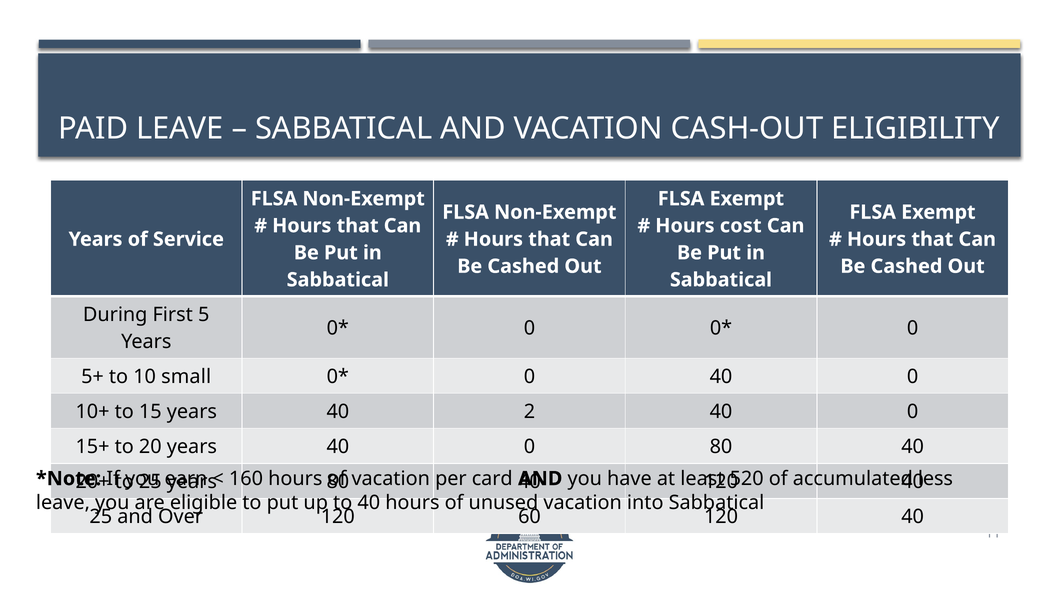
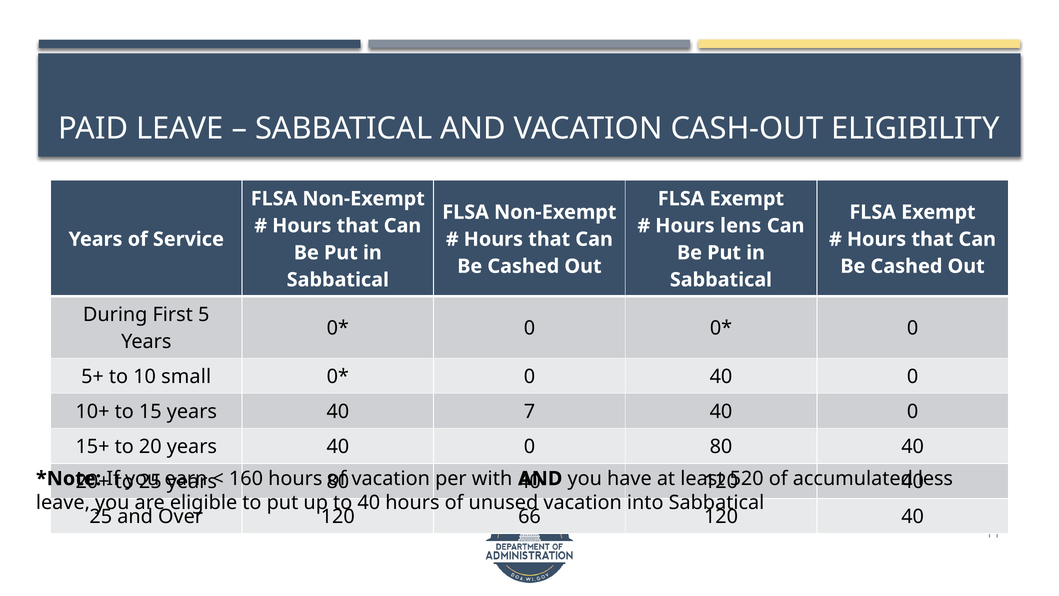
cost: cost -> lens
2: 2 -> 7
card: card -> with
60: 60 -> 66
